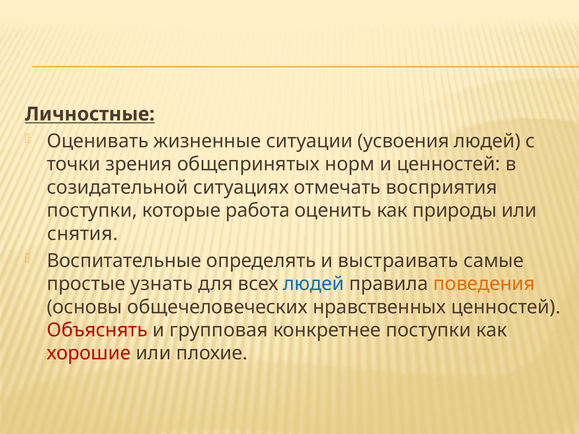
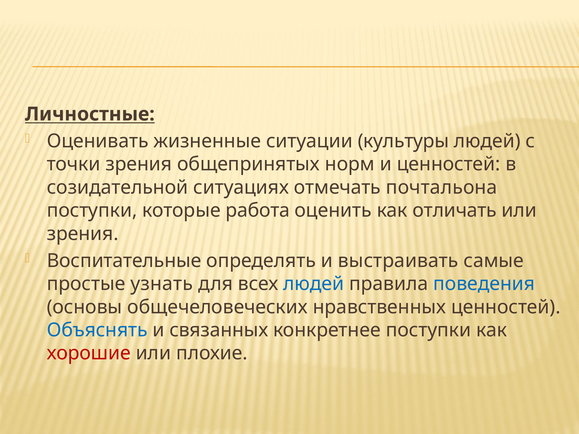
усвоения: усвоения -> культуры
восприятия: восприятия -> почтальона
природы: природы -> отличать
снятия at (83, 234): снятия -> зрения
поведения colour: orange -> blue
Объяснять colour: red -> blue
групповая: групповая -> связанных
